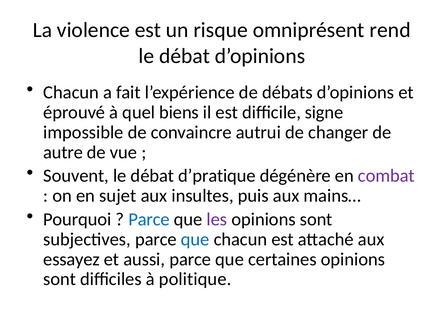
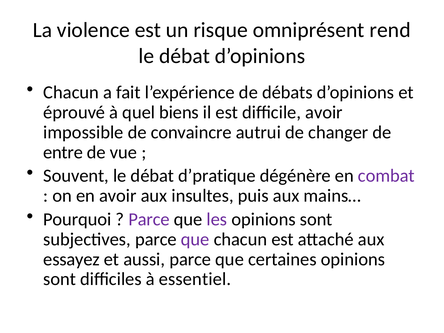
difficile signe: signe -> avoir
autre: autre -> entre
en sujet: sujet -> avoir
Parce at (149, 219) colour: blue -> purple
que at (195, 239) colour: blue -> purple
politique: politique -> essentiel
